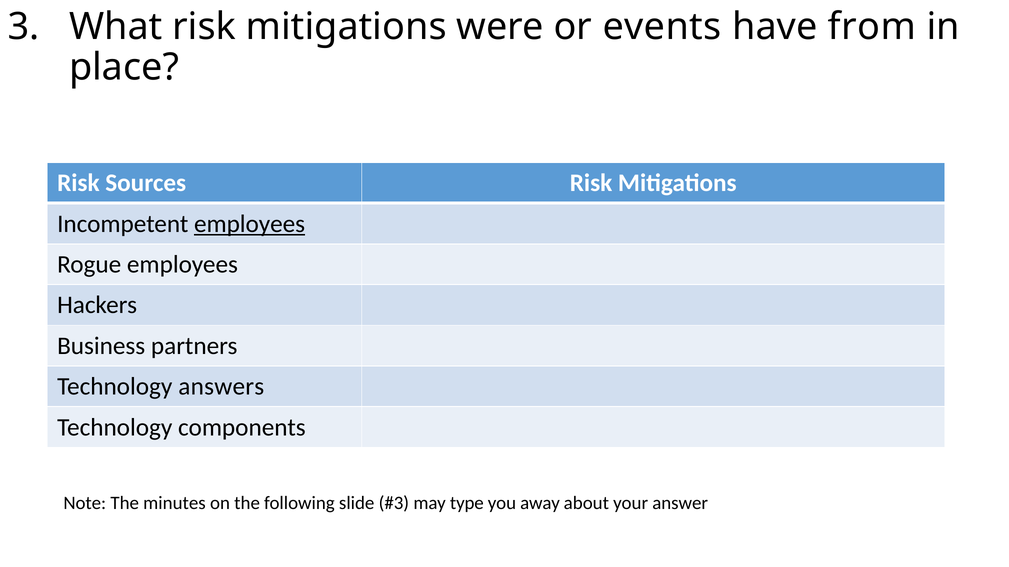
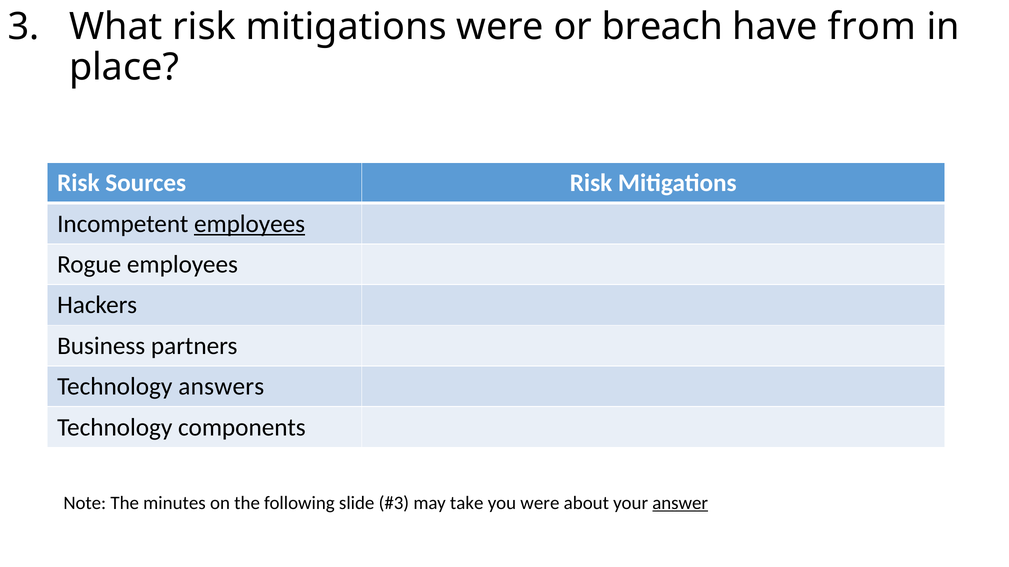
events: events -> breach
type: type -> take
you away: away -> were
answer underline: none -> present
